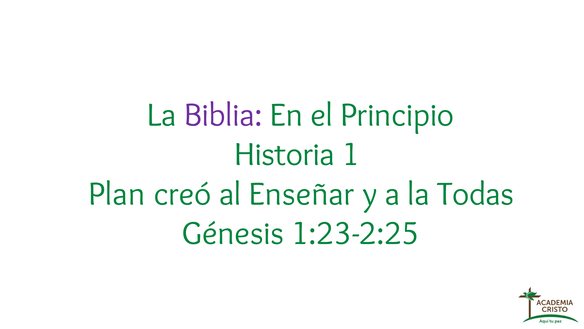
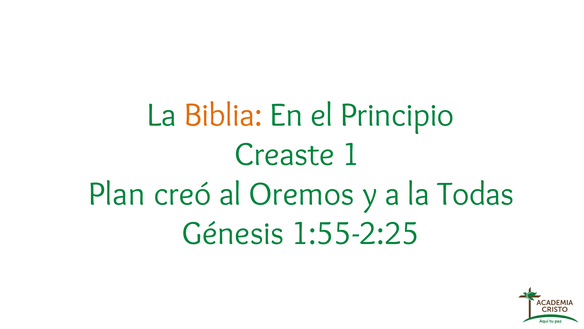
Biblia colour: purple -> orange
Historia: Historia -> Creaste
Enseñar: Enseñar -> Oremos
1:23-2:25: 1:23-2:25 -> 1:55-2:25
